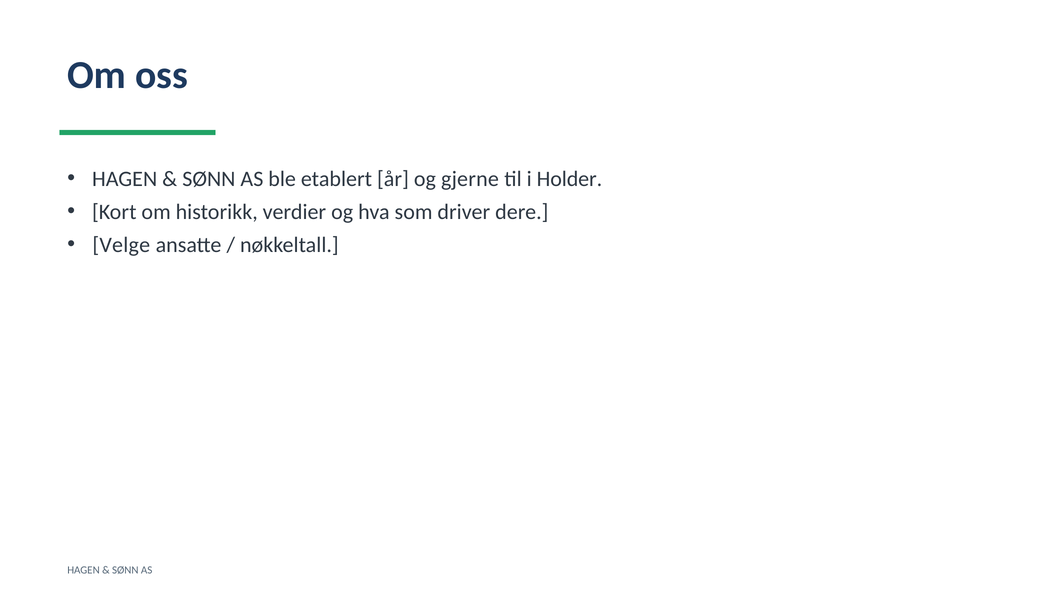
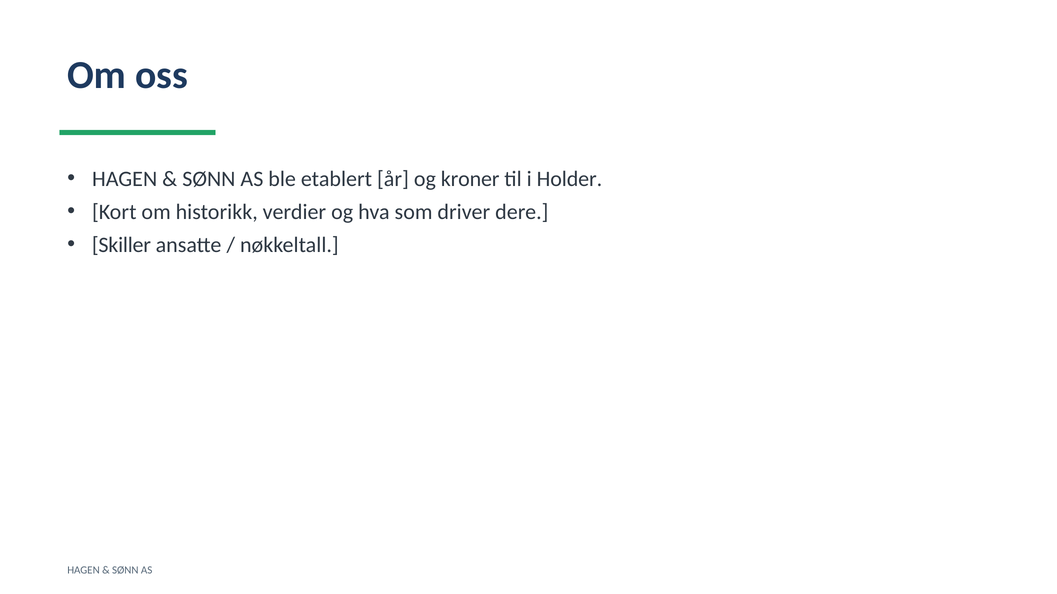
gjerne: gjerne -> kroner
Velge: Velge -> Skiller
